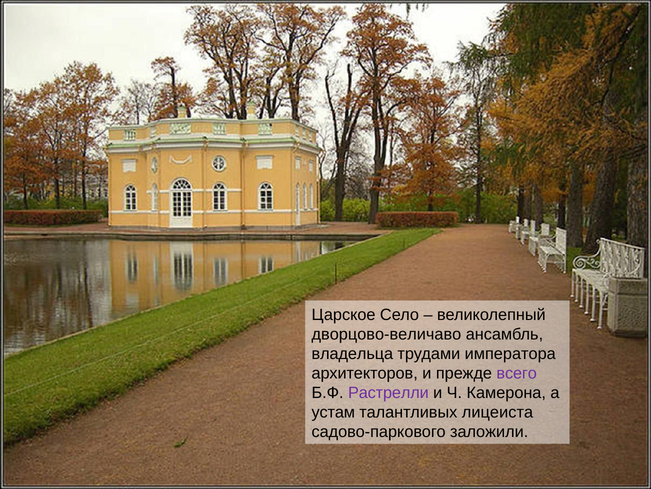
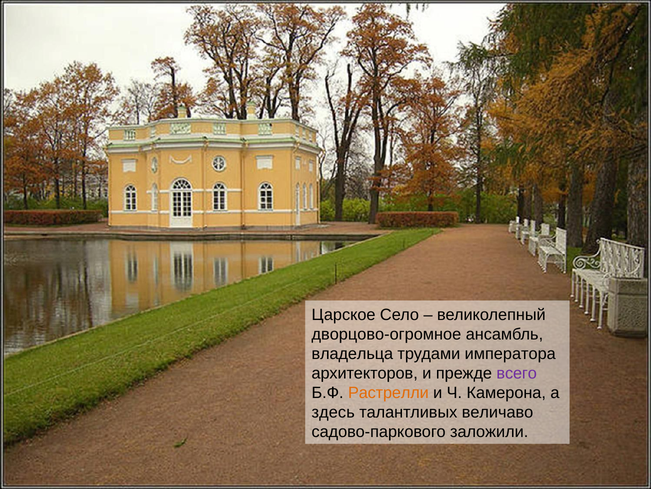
дворцово-величаво: дворцово-величаво -> дворцово-огромное
Растрелли colour: purple -> orange
устам: устам -> здесь
лицеиста: лицеиста -> величаво
